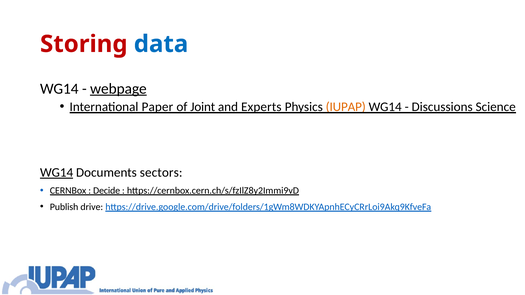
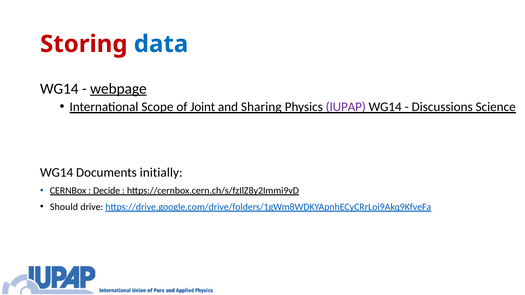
Paper: Paper -> Scope
Experts: Experts -> Sharing
IUPAP colour: orange -> purple
WG14 at (57, 173) underline: present -> none
sectors: sectors -> initially
Publish: Publish -> Should
